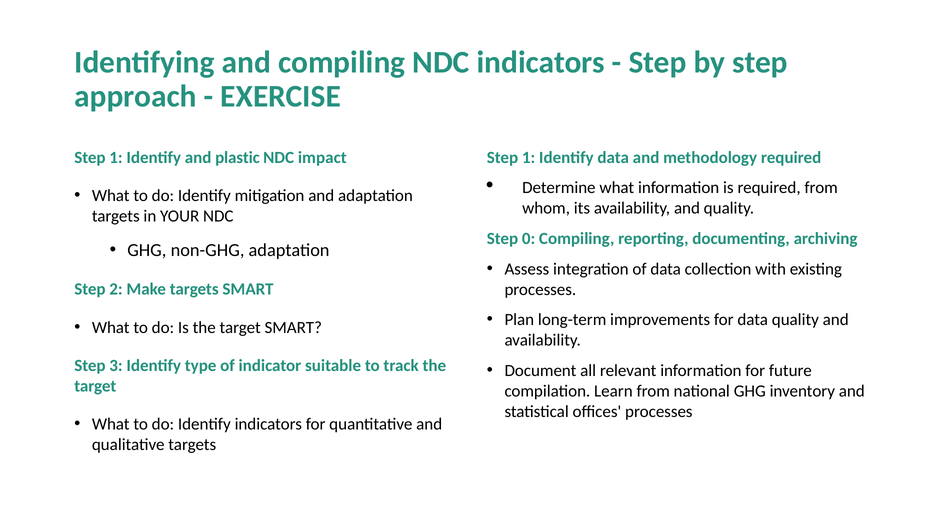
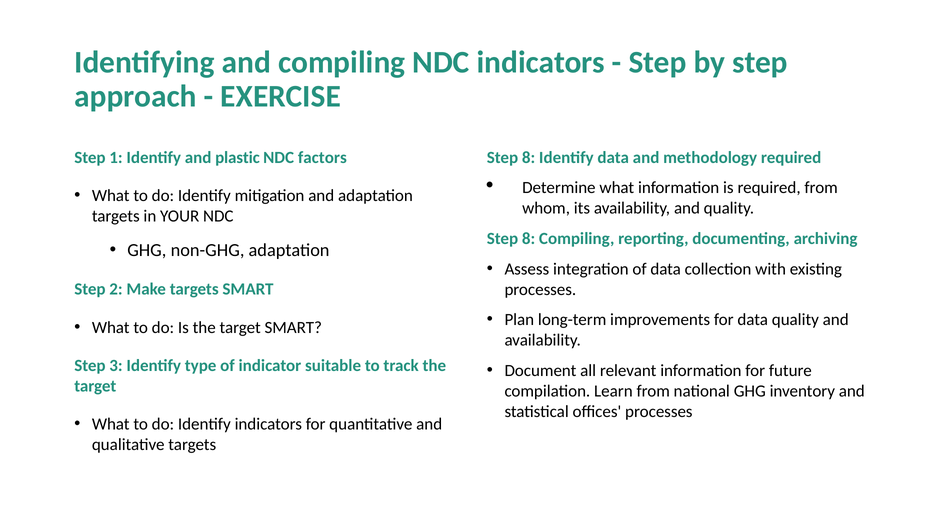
impact: impact -> factors
1 at (529, 157): 1 -> 8
0 at (529, 238): 0 -> 8
